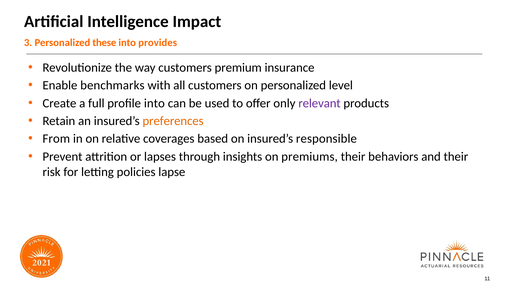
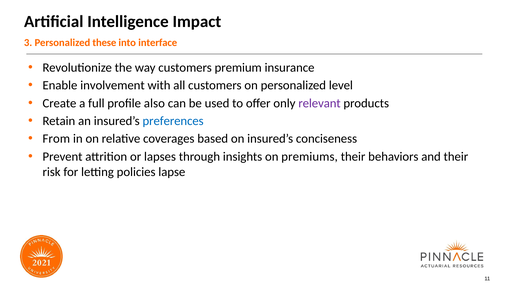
provides: provides -> interface
benchmarks: benchmarks -> involvement
profile into: into -> also
preferences colour: orange -> blue
responsible: responsible -> conciseness
